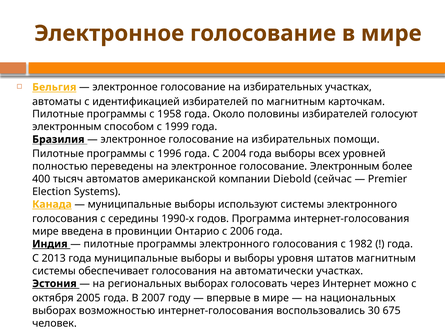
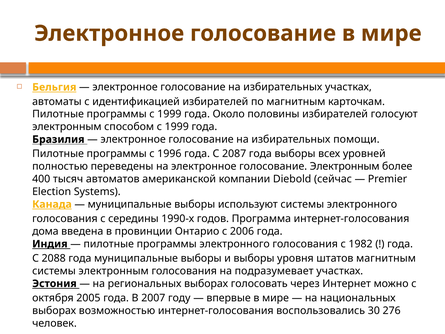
программы с 1958: 1958 -> 1999
2004: 2004 -> 2087
мире at (45, 231): мире -> дома
2013: 2013 -> 2088
системы обеспечивает: обеспечивает -> электронным
автоматически: автоматически -> подразумевает
675: 675 -> 276
